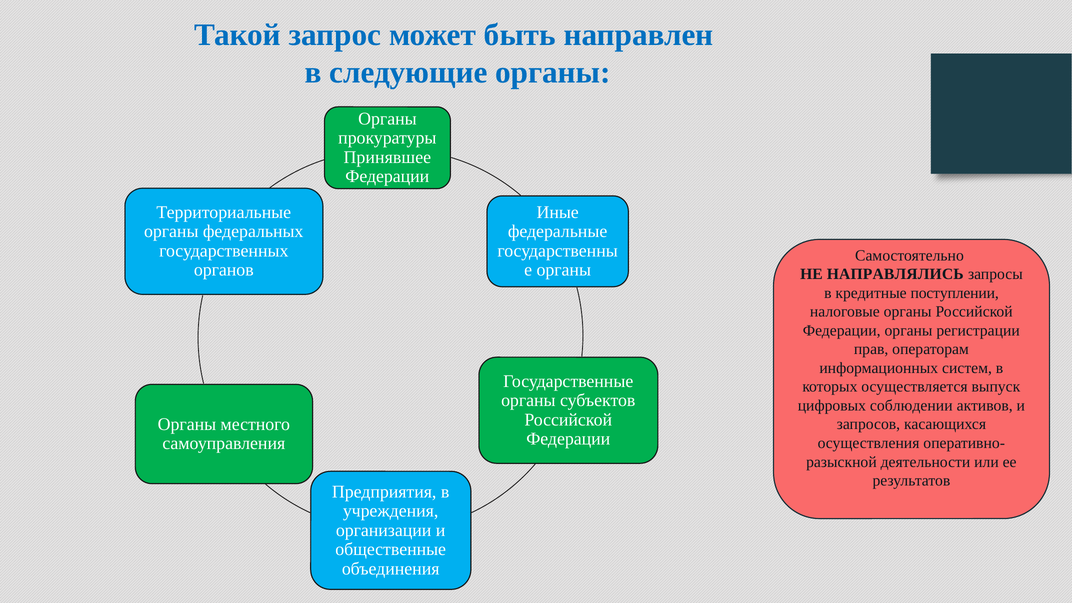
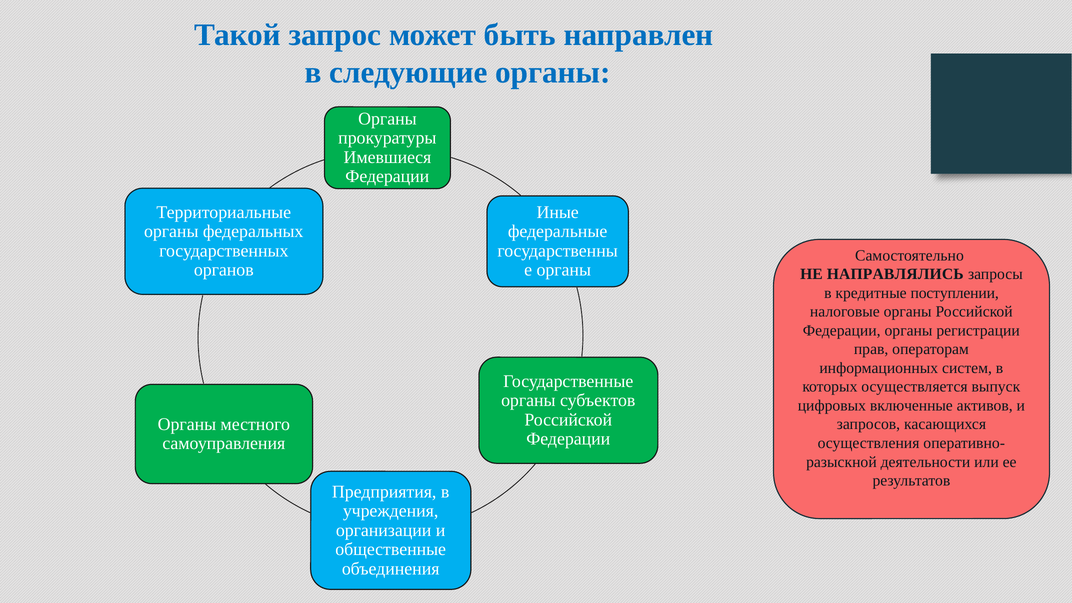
Принявшее: Принявшее -> Имевшиеся
соблюдении: соблюдении -> включенные
